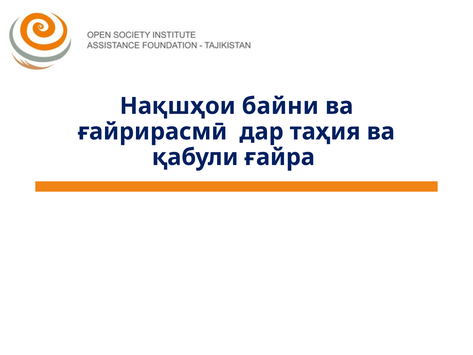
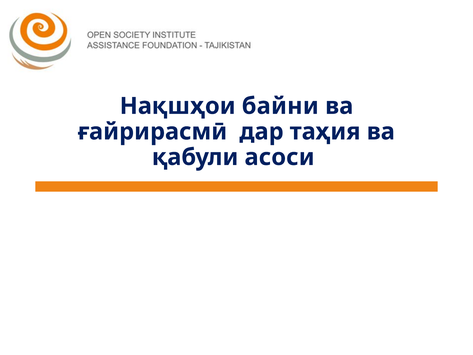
ғайра: ғайра -> асоси
